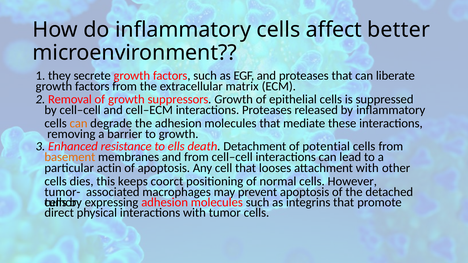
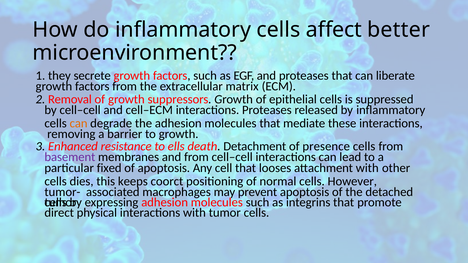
potential: potential -> presence
basement colour: orange -> purple
actin: actin -> fixed
